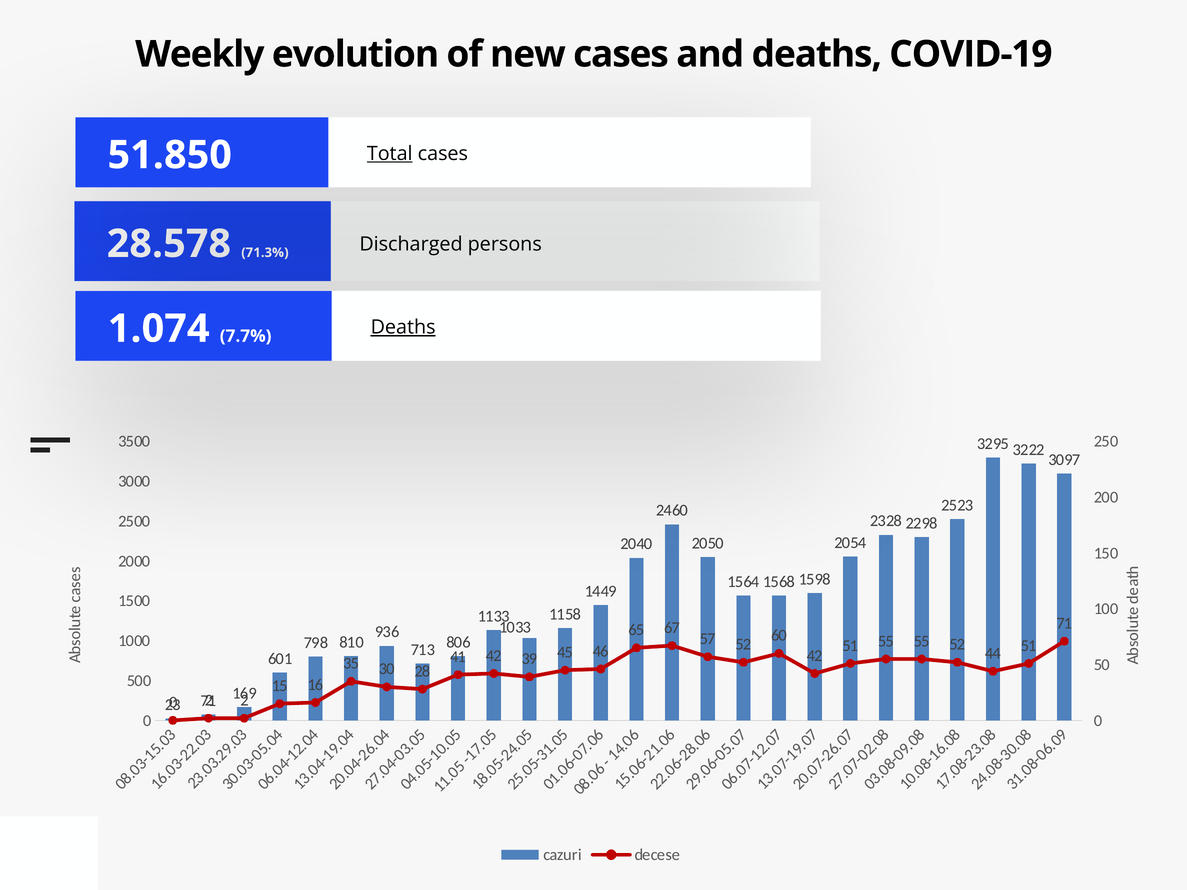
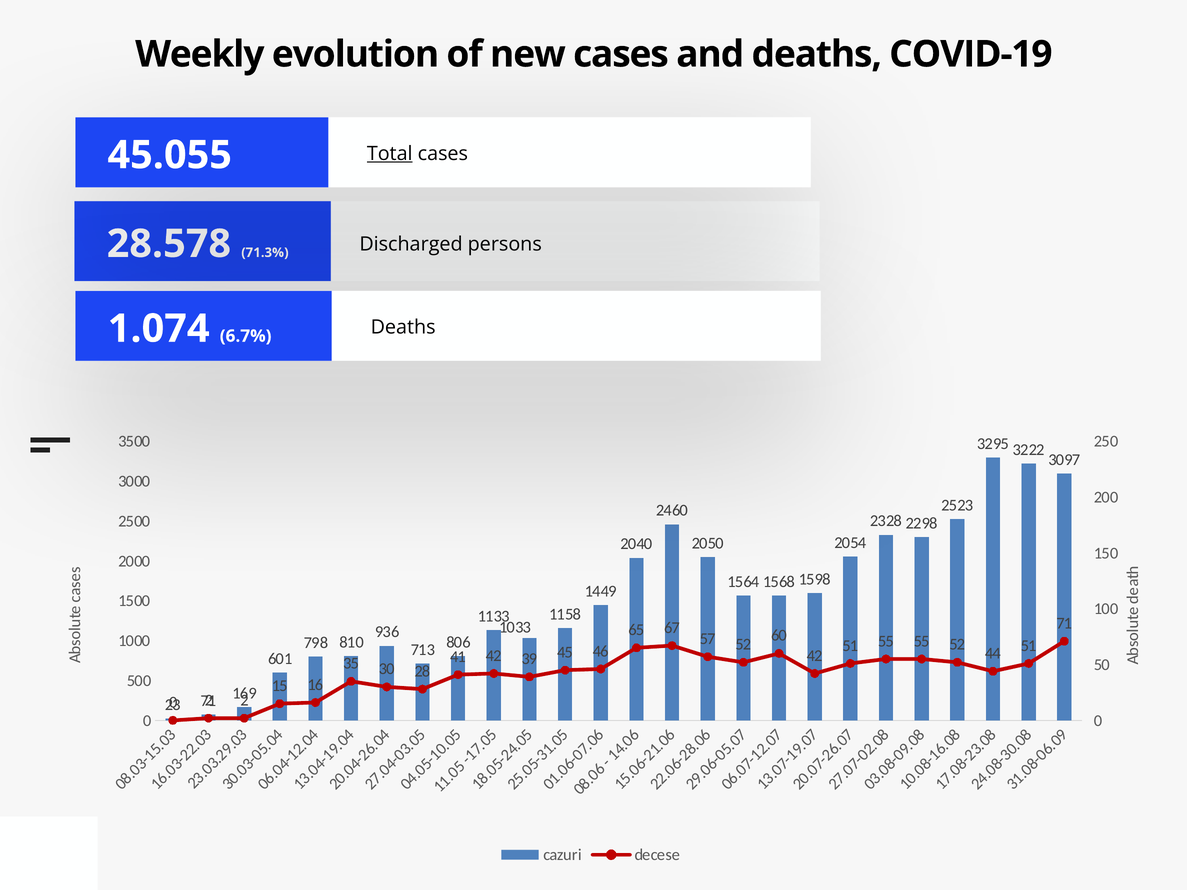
51.850: 51.850 -> 45.055
7.7%: 7.7% -> 6.7%
Deaths at (403, 327) underline: present -> none
